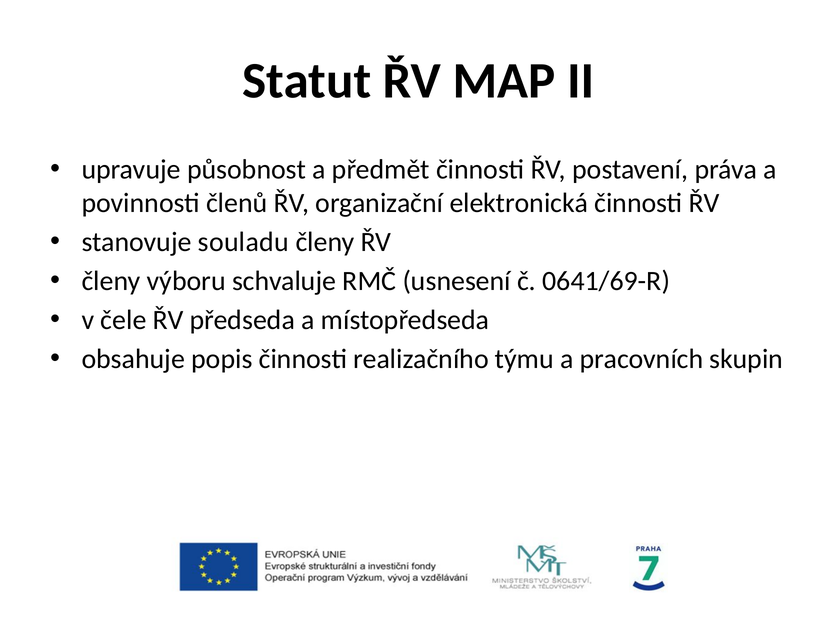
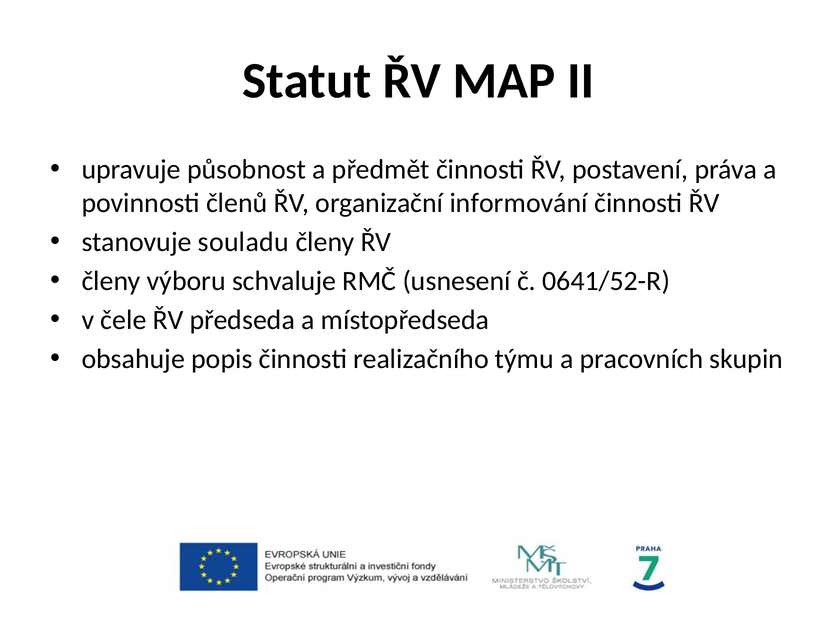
elektronická: elektronická -> informování
0641/69-R: 0641/69-R -> 0641/52-R
